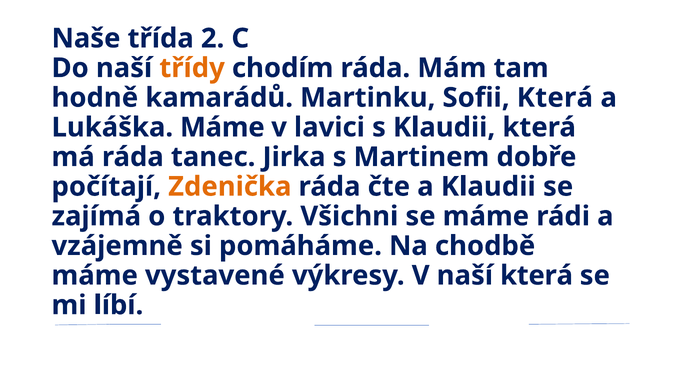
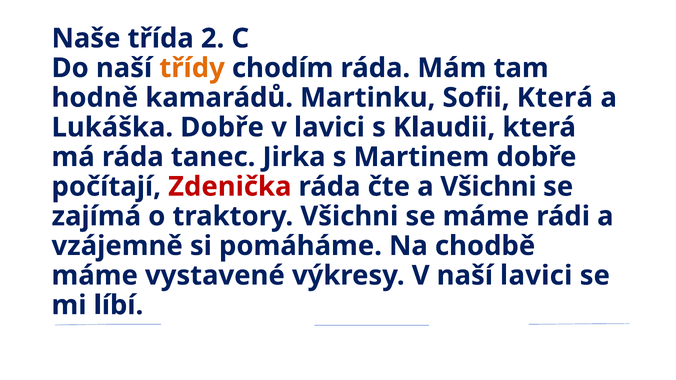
Lukáška Máme: Máme -> Dobře
Zdenička colour: orange -> red
a Klaudii: Klaudii -> Všichni
naší která: která -> lavici
